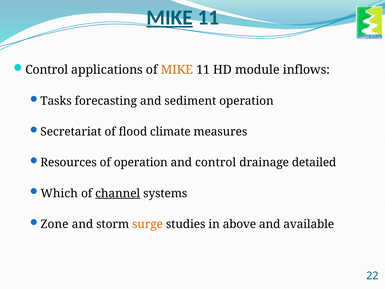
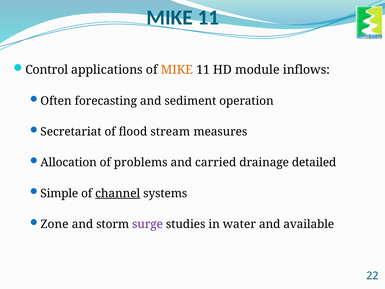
MIKE at (170, 18) underline: present -> none
Tasks: Tasks -> Often
climate: climate -> stream
Resources: Resources -> Allocation
of operation: operation -> problems
and control: control -> carried
Which: Which -> Simple
surge colour: orange -> purple
above: above -> water
